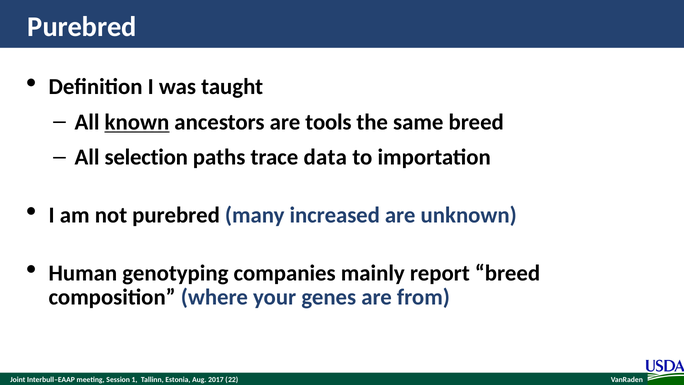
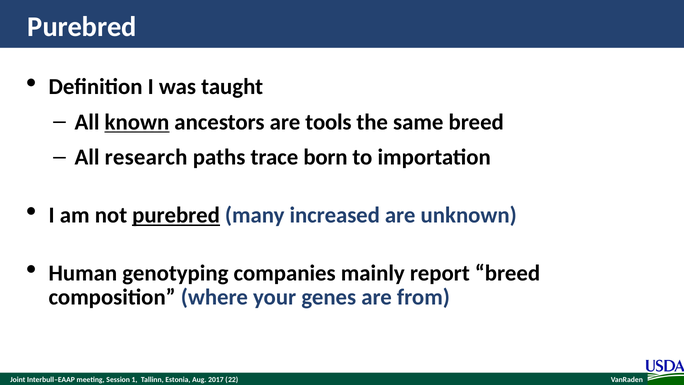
selection: selection -> research
data: data -> born
purebred at (176, 215) underline: none -> present
